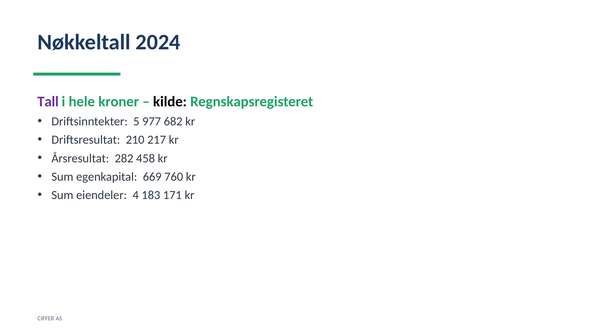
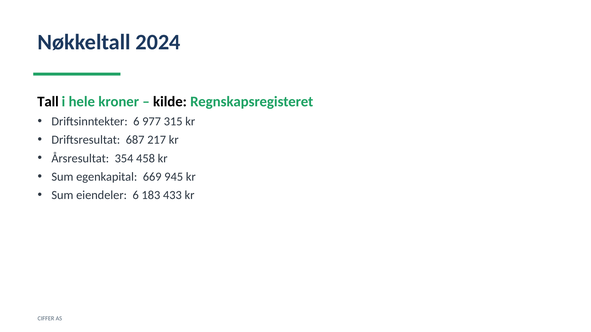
Tall colour: purple -> black
Driftsinntekter 5: 5 -> 6
682: 682 -> 315
210: 210 -> 687
282: 282 -> 354
760: 760 -> 945
eiendeler 4: 4 -> 6
171: 171 -> 433
